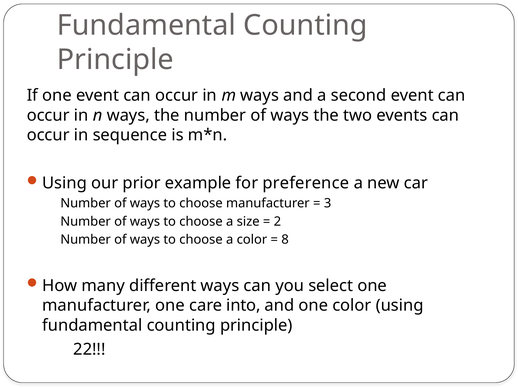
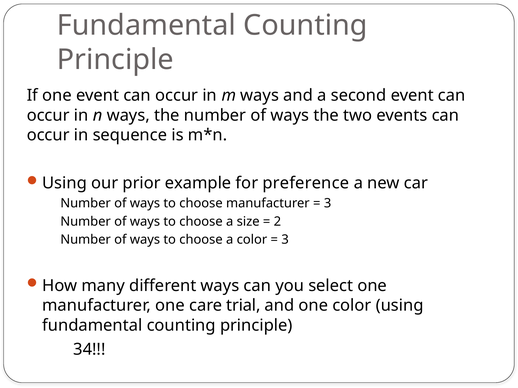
8 at (285, 240): 8 -> 3
into: into -> trial
22: 22 -> 34
